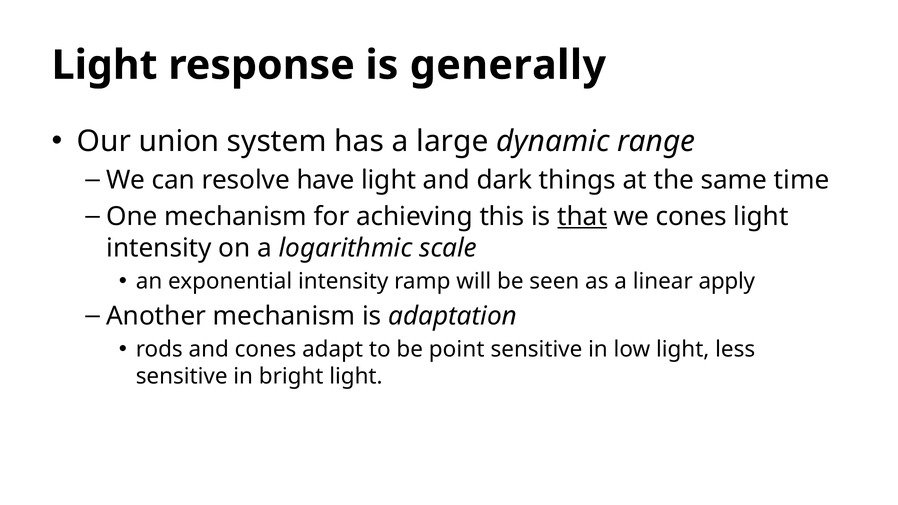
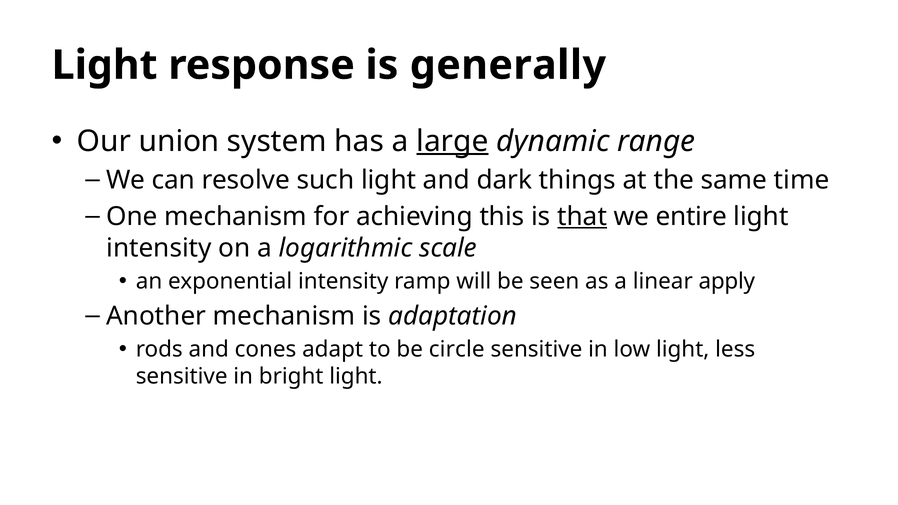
large underline: none -> present
have: have -> such
we cones: cones -> entire
point: point -> circle
